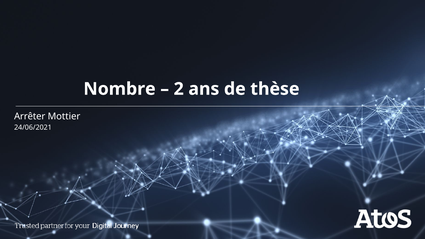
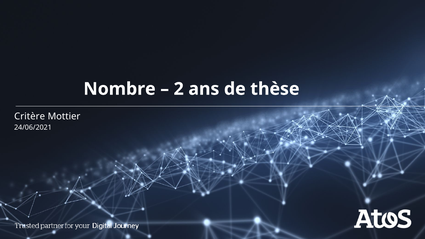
Arrêter: Arrêter -> Critère
